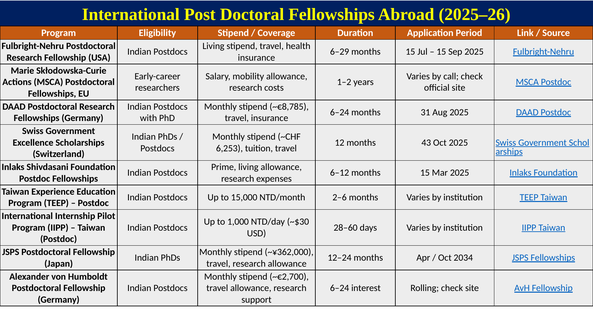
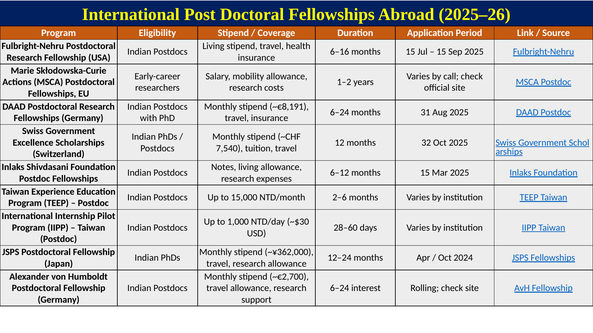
6–29: 6–29 -> 6–16
~€8,785: ~€8,785 -> ~€8,191
43: 43 -> 32
6,253: 6,253 -> 7,540
Prime: Prime -> Notes
2034: 2034 -> 2024
